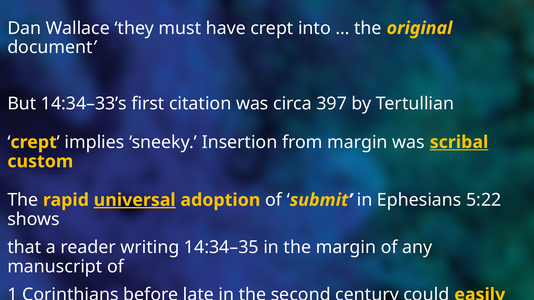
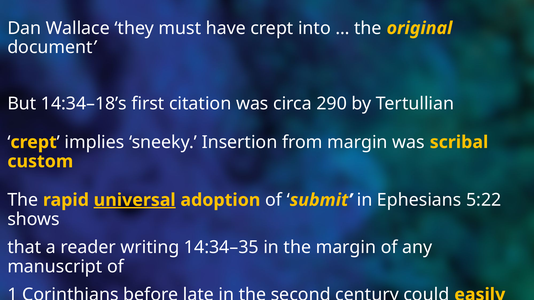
14:34–33’s: 14:34–33’s -> 14:34–18’s
397: 397 -> 290
scribal underline: present -> none
